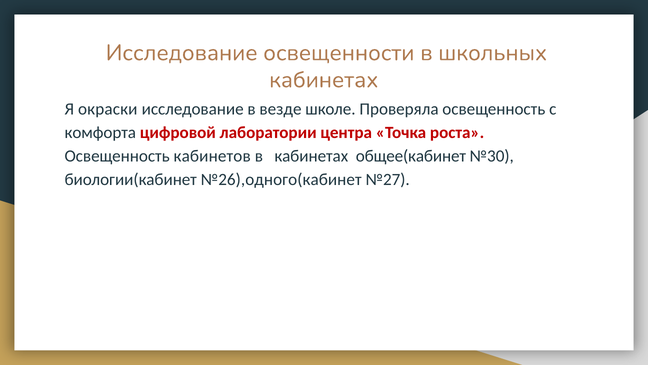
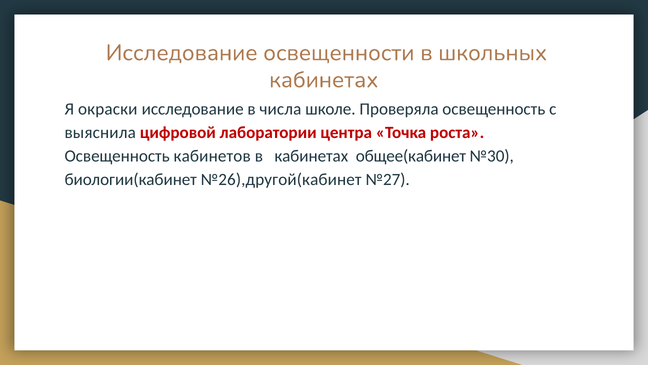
везде: везде -> числа
комфорта: комфорта -> выяснила
№26),одного(кабинет: №26),одного(кабинет -> №26),другой(кабинет
